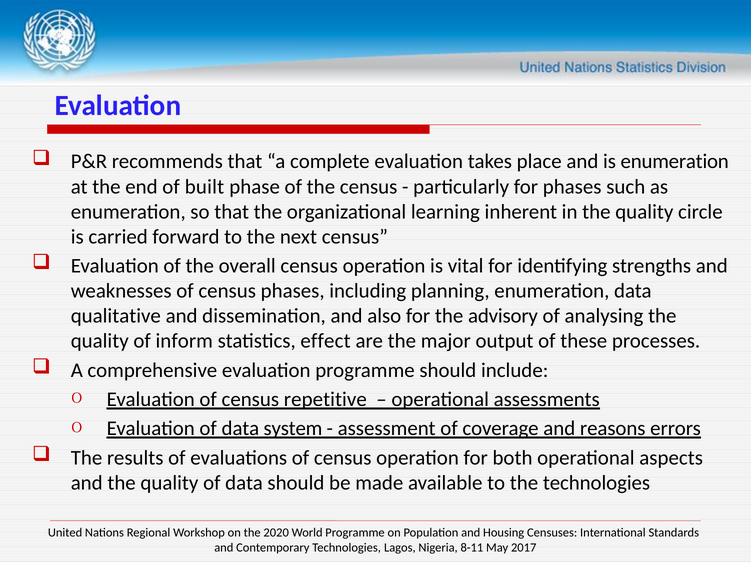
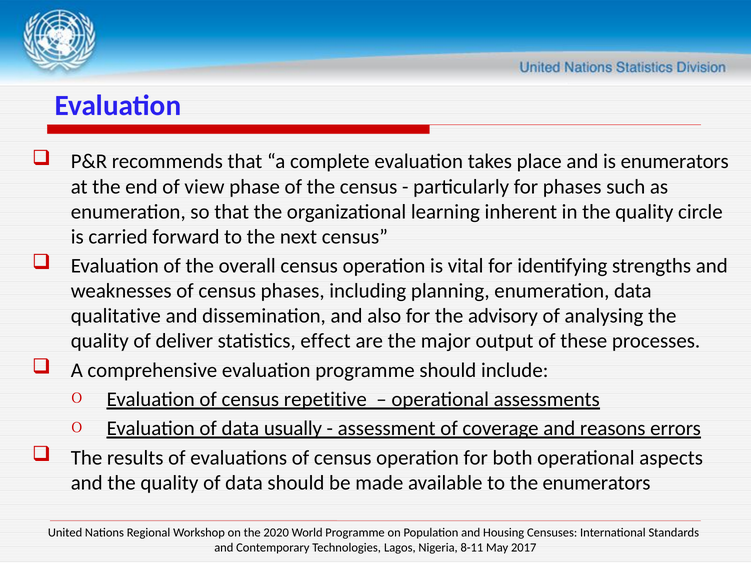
is enumeration: enumeration -> enumerators
built: built -> view
inform: inform -> deliver
system: system -> usually
the technologies: technologies -> enumerators
